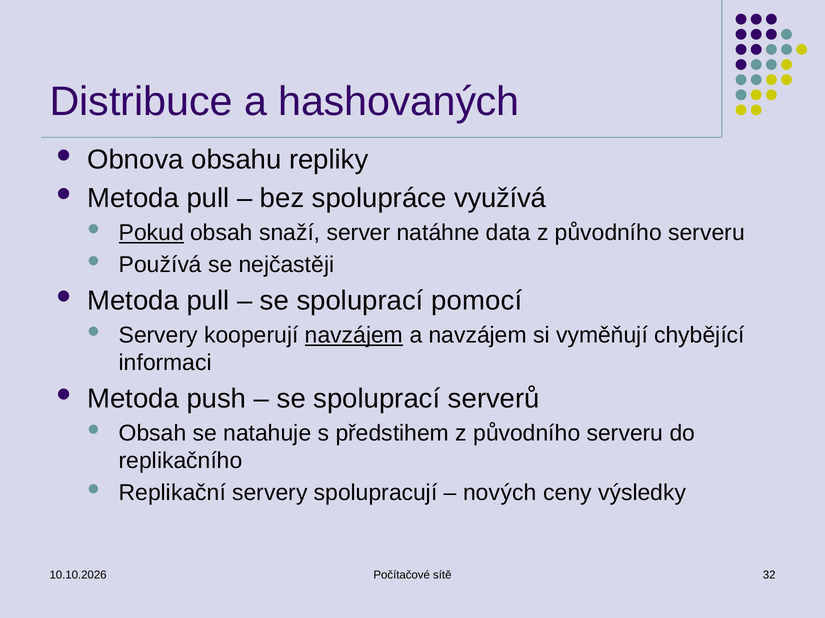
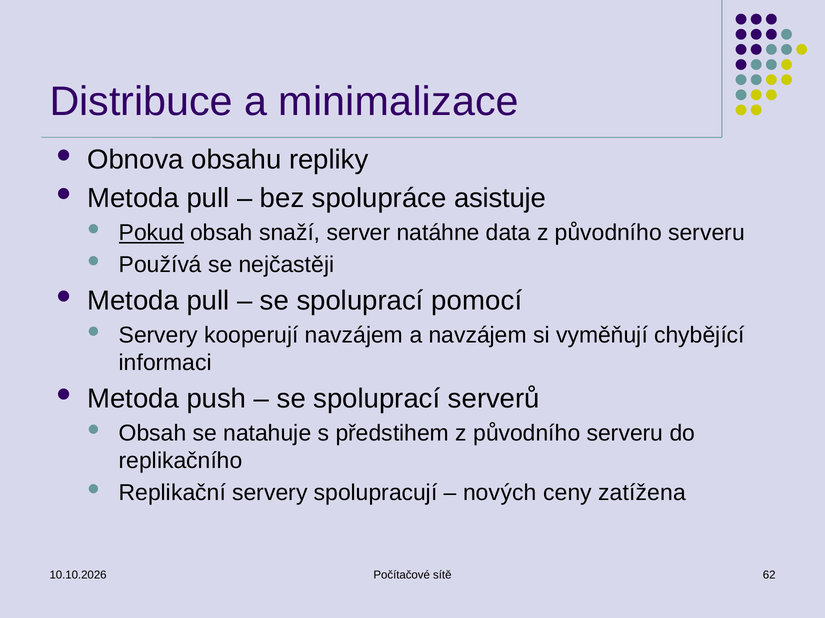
hashovaných: hashovaných -> minimalizace
využívá: využívá -> asistuje
navzájem at (354, 336) underline: present -> none
výsledky: výsledky -> zatížena
32: 32 -> 62
